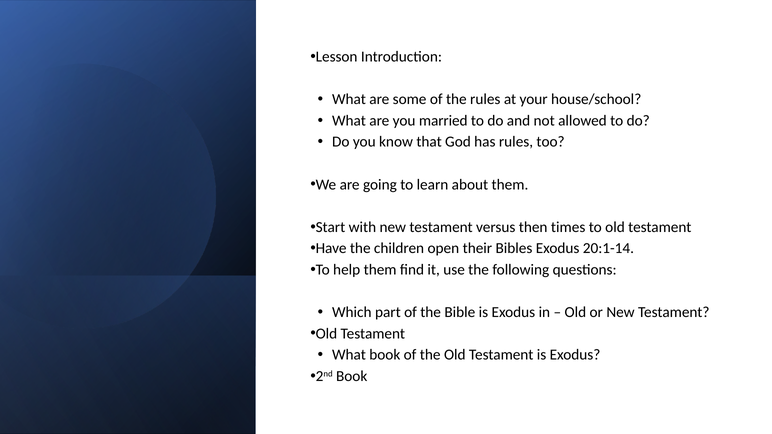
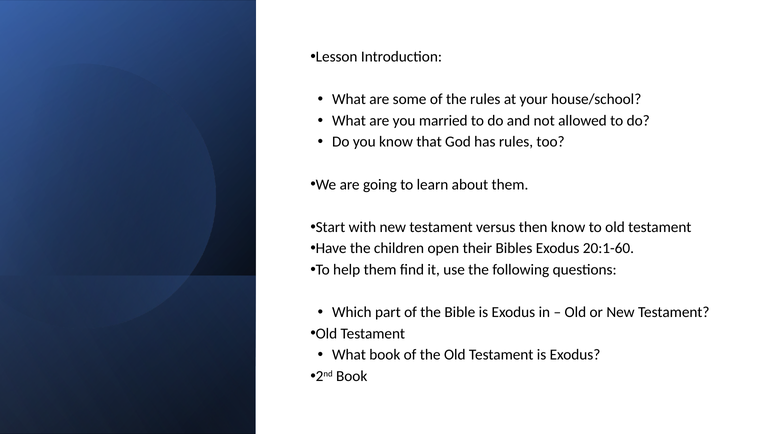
then times: times -> know
20:1-14: 20:1-14 -> 20:1-60
